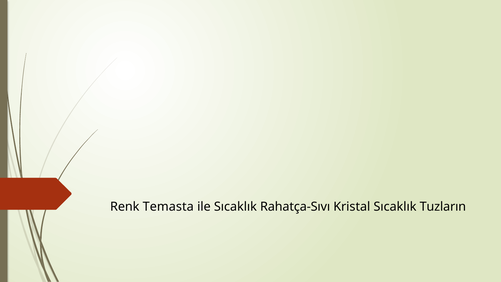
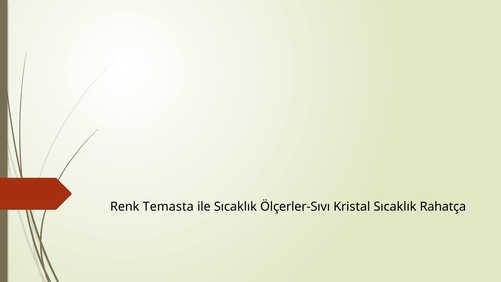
Rahatça-Sıvı: Rahatça-Sıvı -> Ölçerler-Sıvı
Tuzların: Tuzların -> Rahatça
